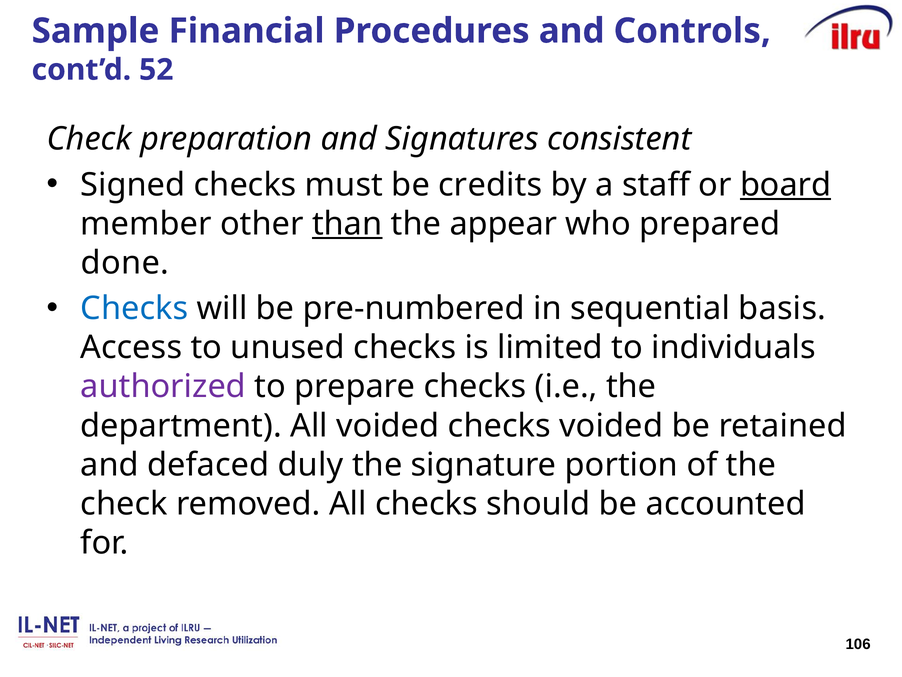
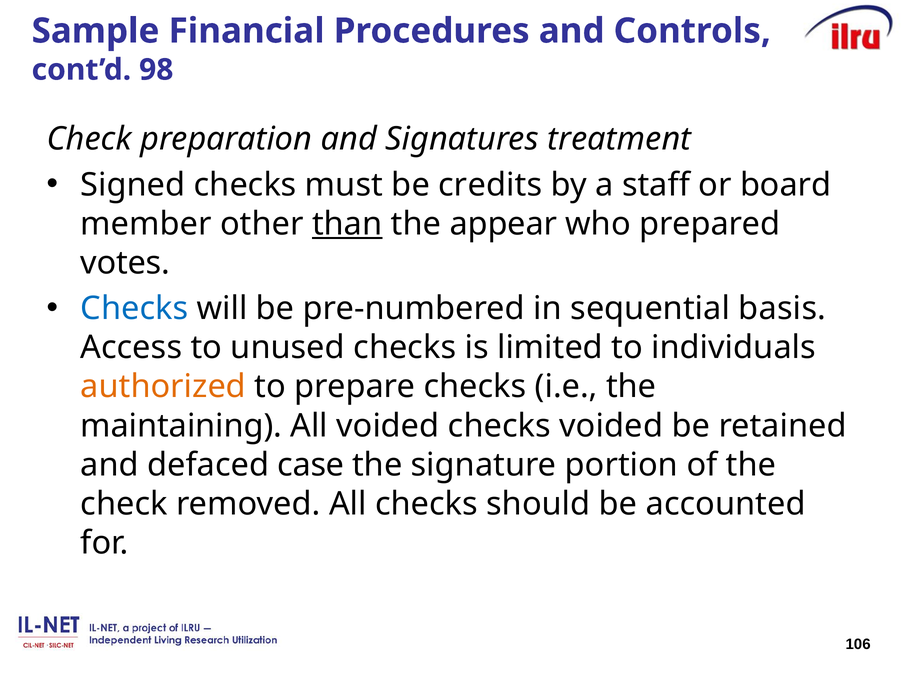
52: 52 -> 98
consistent: consistent -> treatment
board underline: present -> none
done: done -> votes
authorized colour: purple -> orange
department: department -> maintaining
duly: duly -> case
